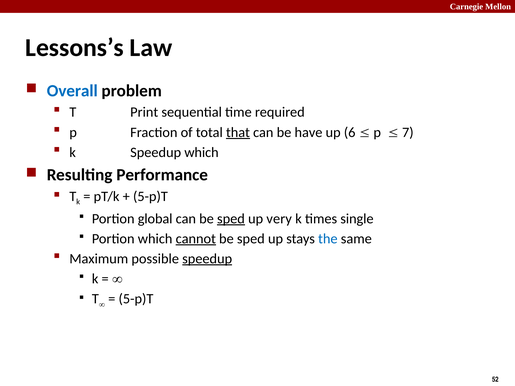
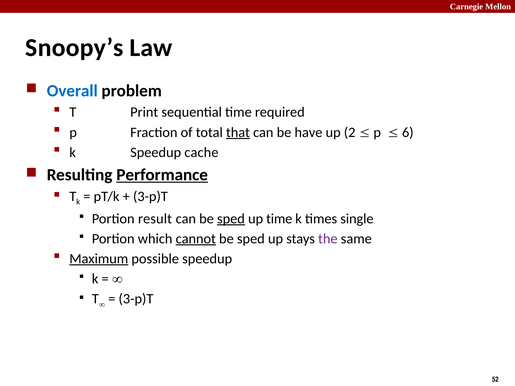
Lessons’s: Lessons’s -> Snoopy’s
6: 6 -> 2
7: 7 -> 6
Speedup which: which -> cache
Performance underline: none -> present
5-p)T at (150, 196): 5-p)T -> 3-p)T
global: global -> result
up very: very -> time
the colour: blue -> purple
Maximum underline: none -> present
speedup at (207, 259) underline: present -> none
5-p)T at (136, 299): 5-p)T -> 3-p)T
